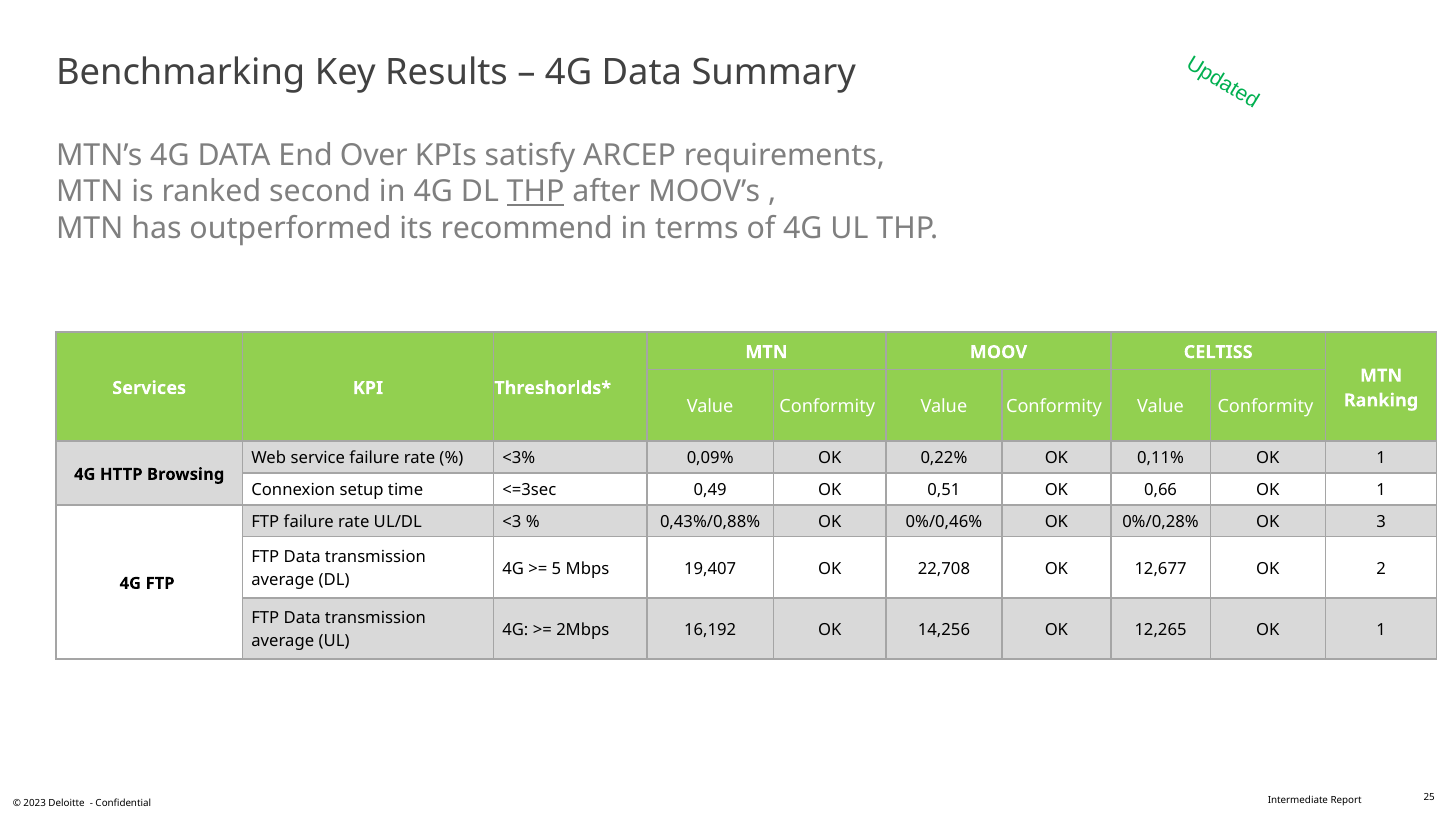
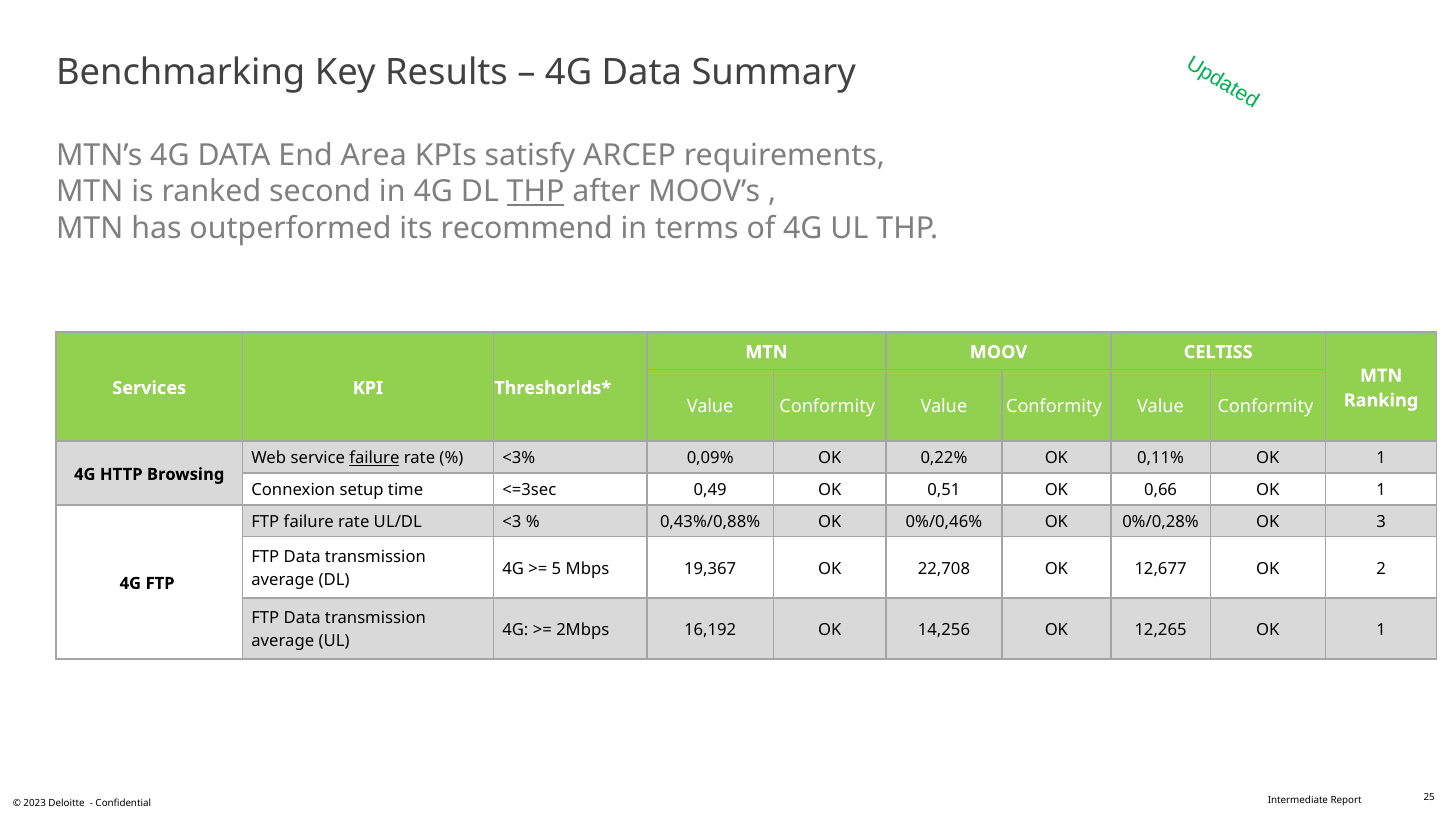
Over: Over -> Area
failure at (374, 458) underline: none -> present
19,407: 19,407 -> 19,367
